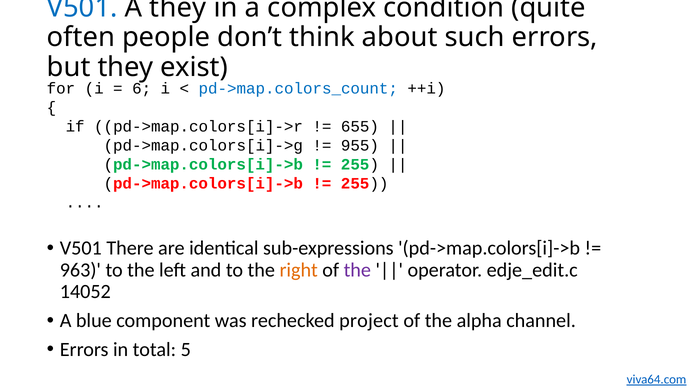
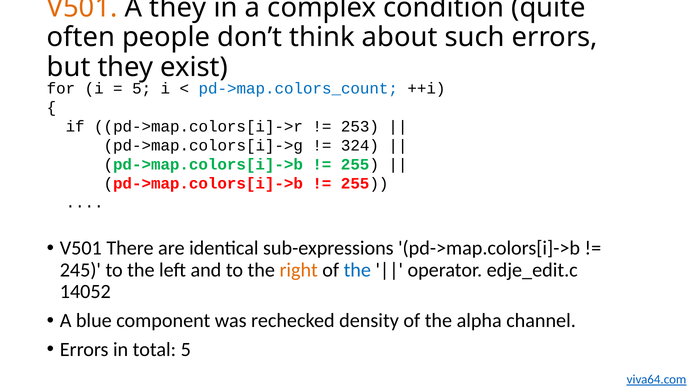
V501 at (82, 8) colour: blue -> orange
6 at (142, 88): 6 -> 5
655: 655 -> 253
955: 955 -> 324
963: 963 -> 245
the at (357, 270) colour: purple -> blue
project: project -> density
